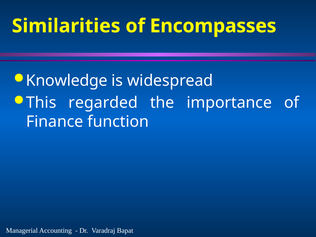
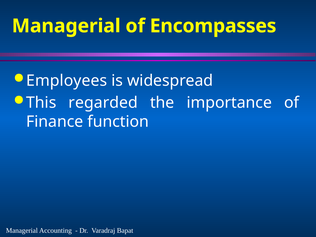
Similarities at (66, 26): Similarities -> Managerial
Knowledge: Knowledge -> Employees
